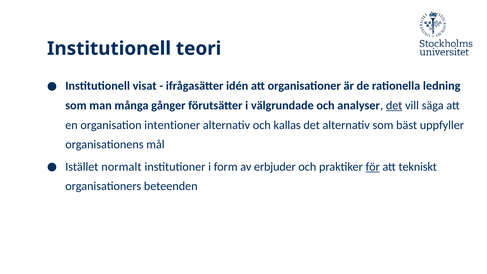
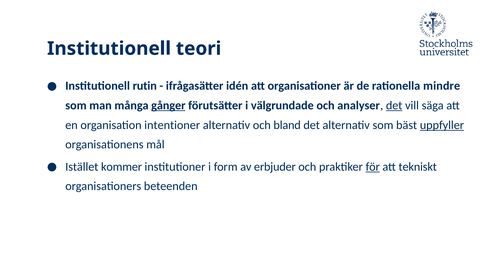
visat: visat -> rutin
ledning: ledning -> mindre
gånger underline: none -> present
kallas: kallas -> bland
uppfyller underline: none -> present
normalt: normalt -> kommer
